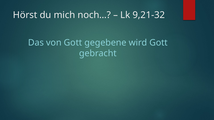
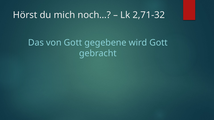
9,21-32: 9,21-32 -> 2,71-32
